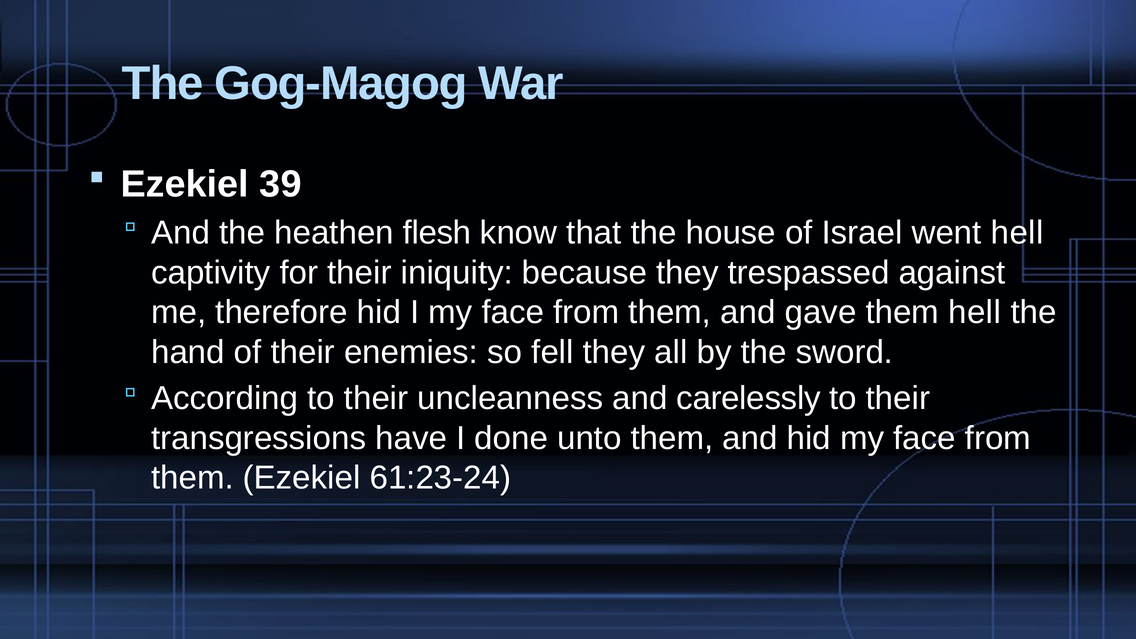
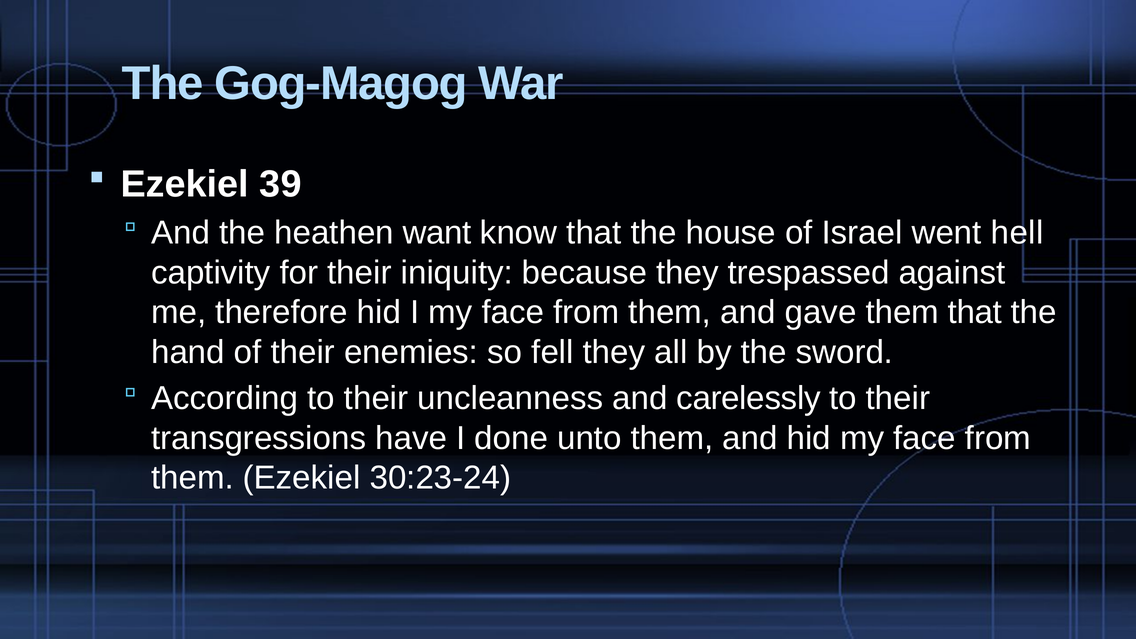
flesh: flesh -> want
them hell: hell -> that
61:23-24: 61:23-24 -> 30:23-24
